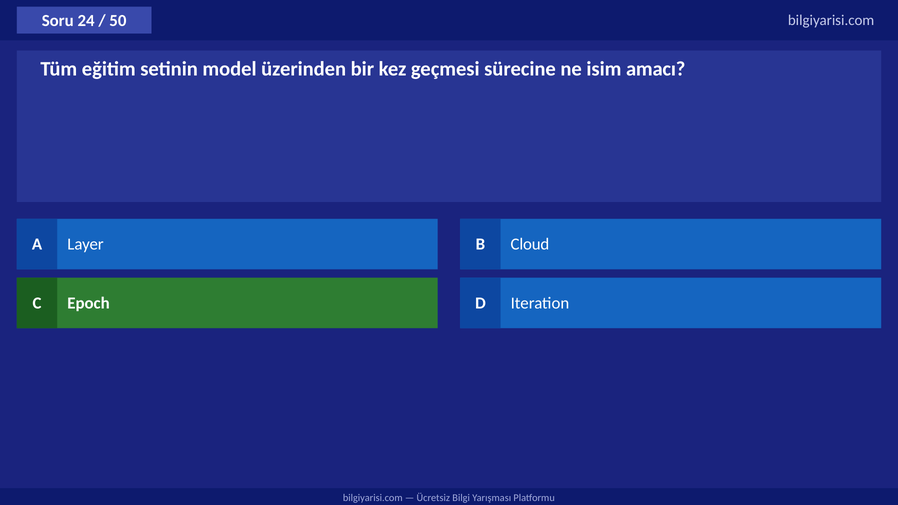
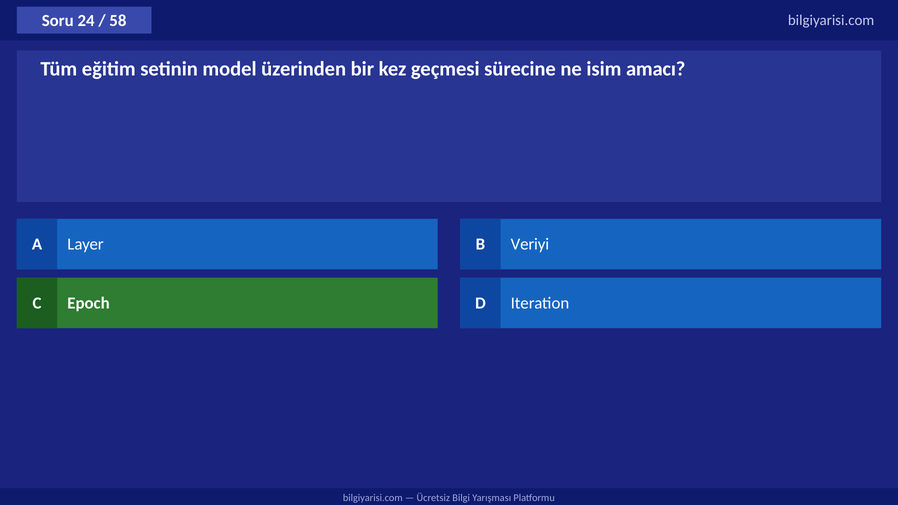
50: 50 -> 58
Cloud: Cloud -> Veriyi
